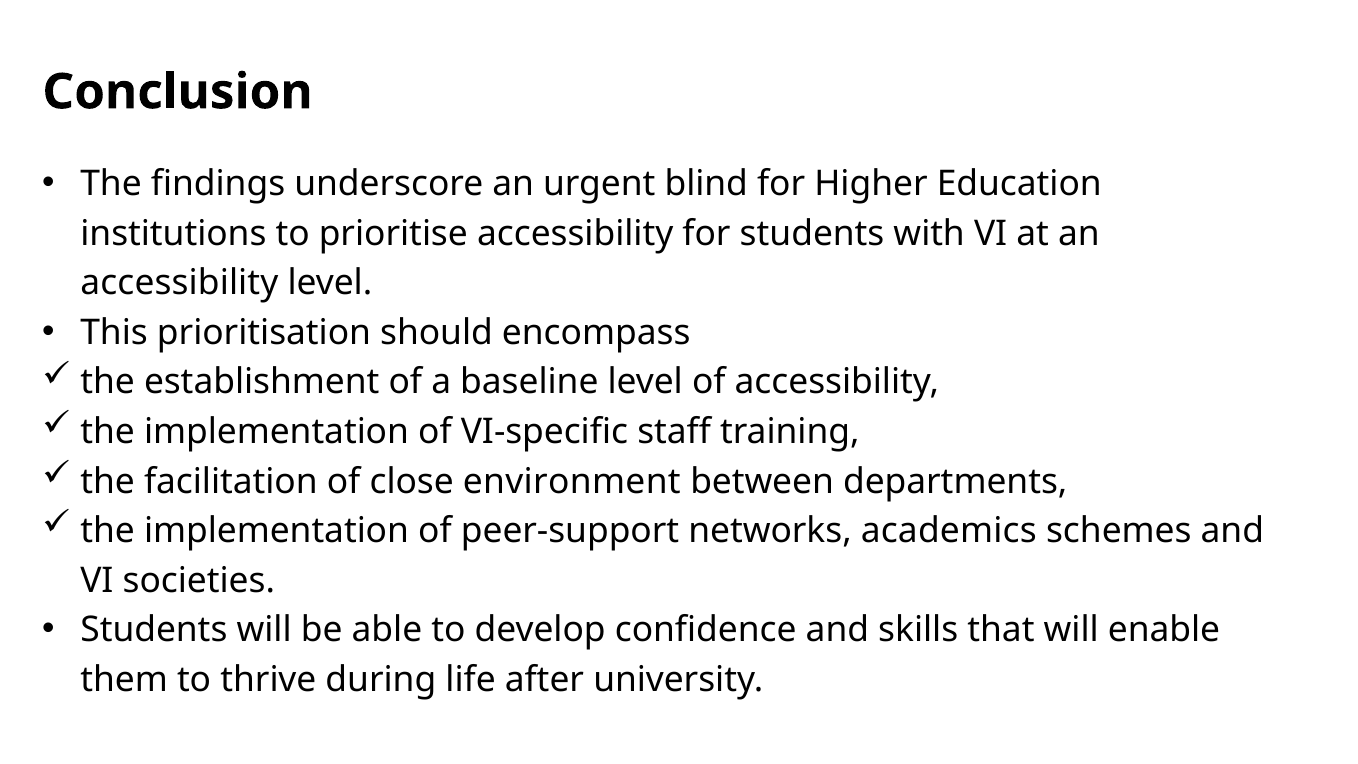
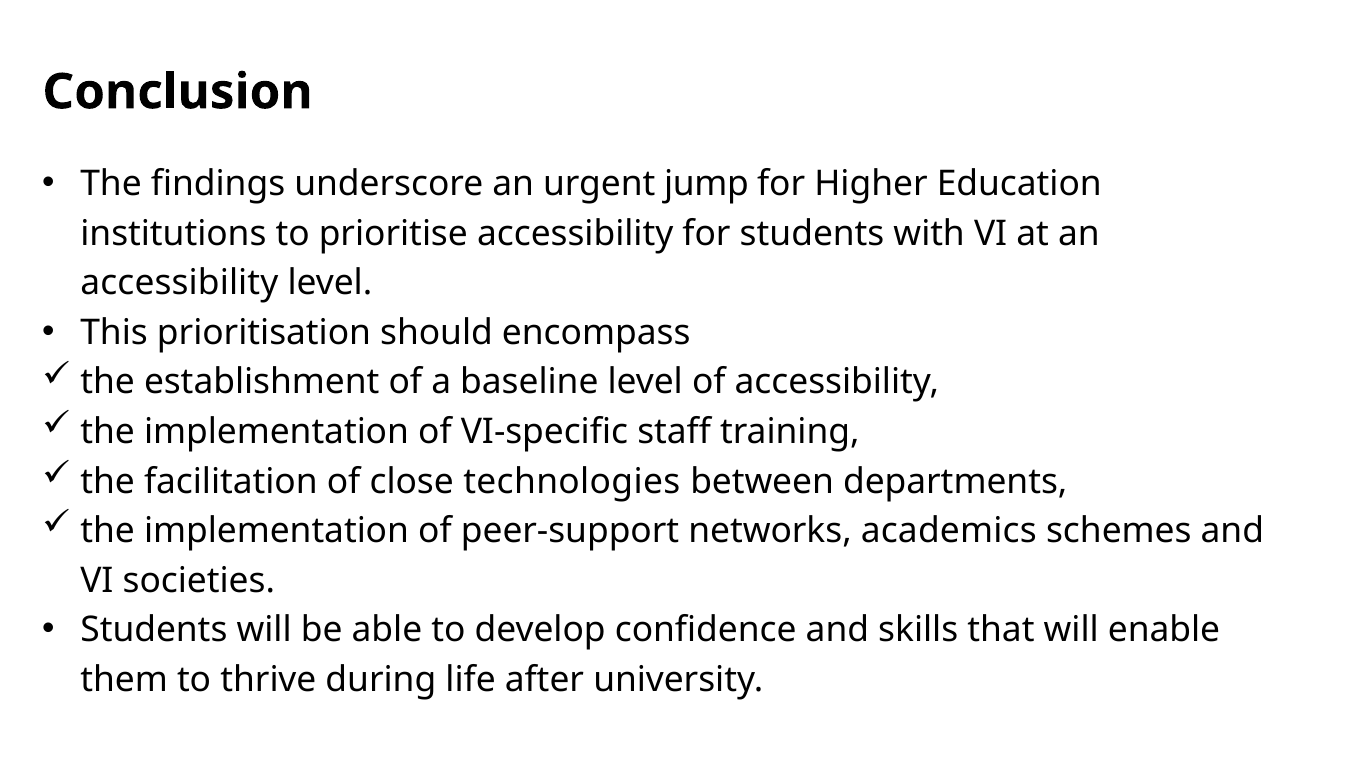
blind: blind -> jump
environment: environment -> technologies
